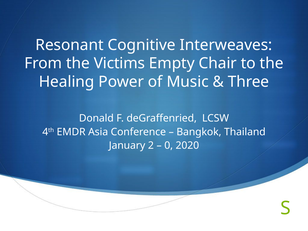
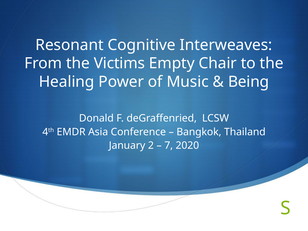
Three: Three -> Being
0: 0 -> 7
